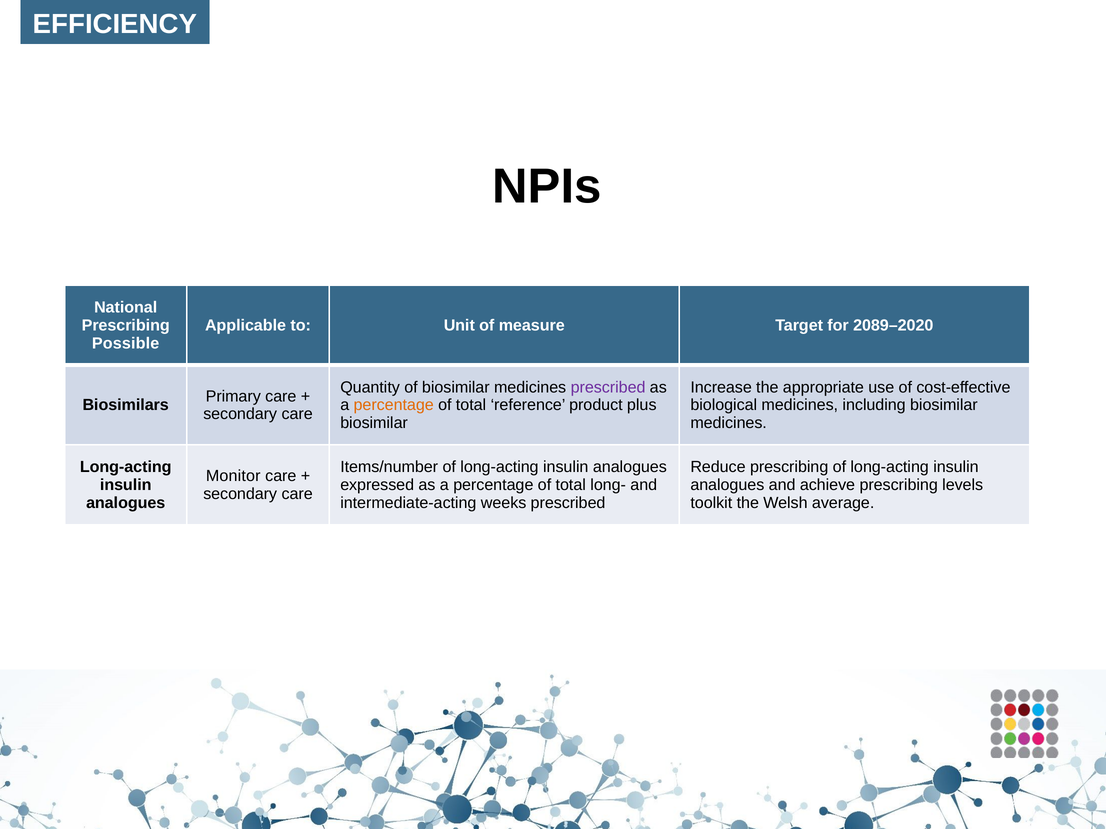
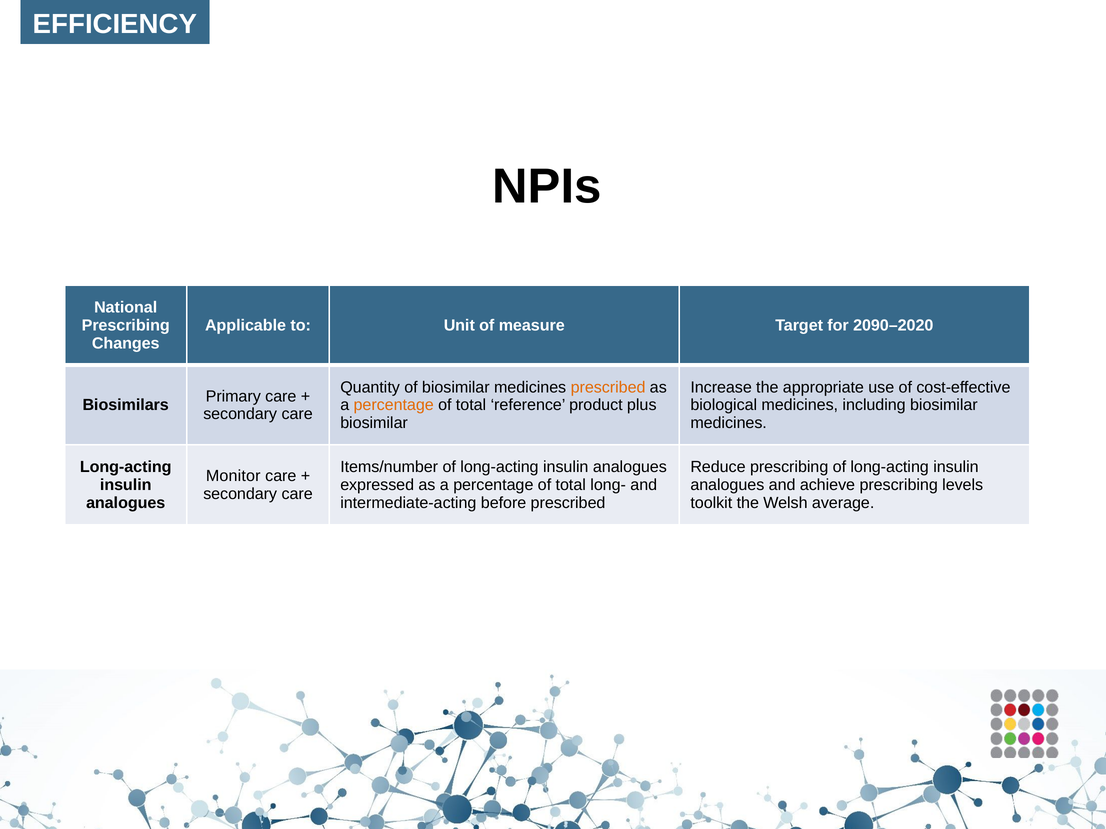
2089–2020: 2089–2020 -> 2090–2020
Possible: Possible -> Changes
prescribed at (608, 388) colour: purple -> orange
weeks: weeks -> before
